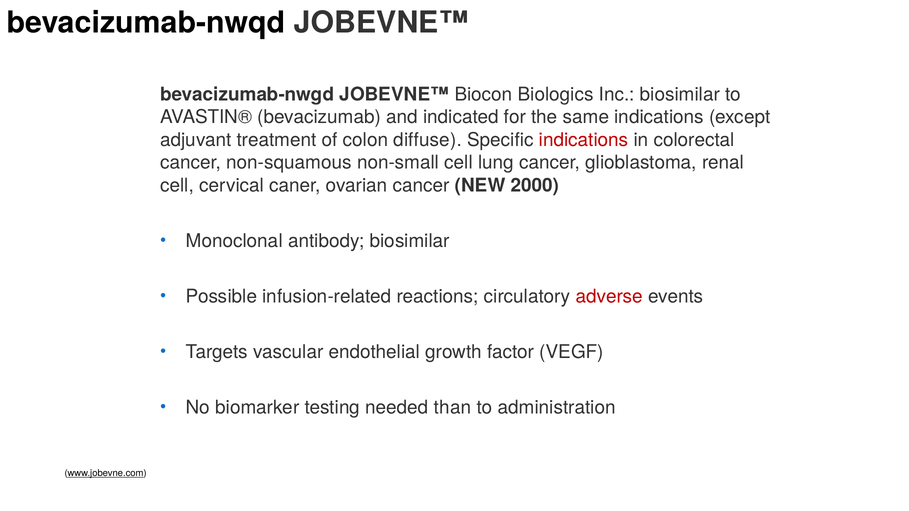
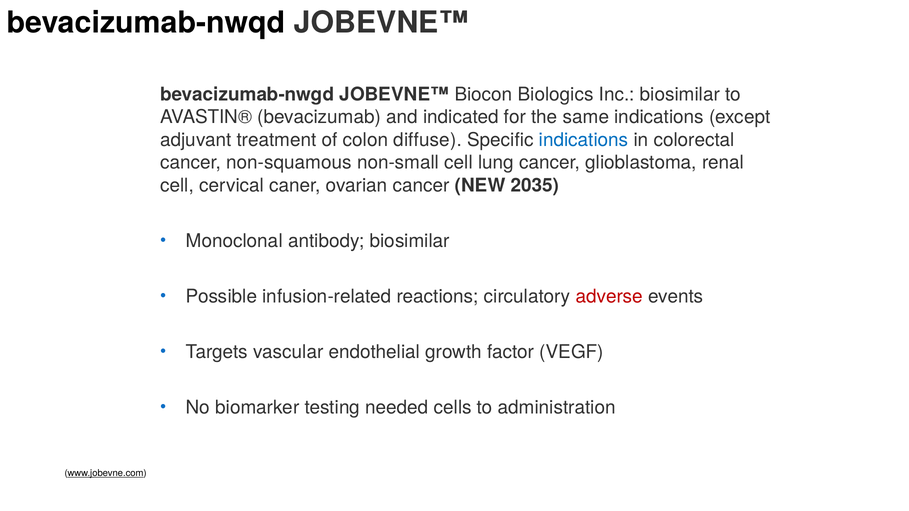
indications at (584, 140) colour: red -> blue
2000: 2000 -> 2035
than: than -> cells
